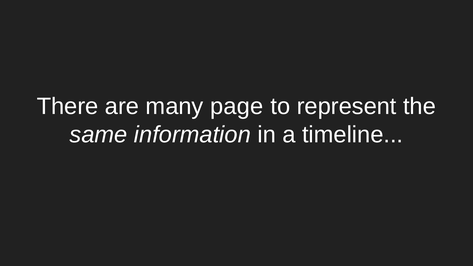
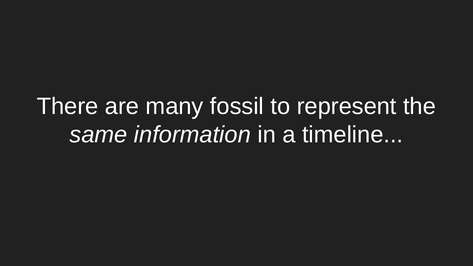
page: page -> fossil
